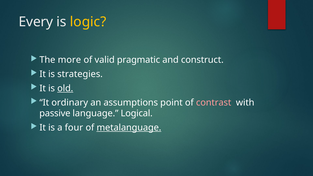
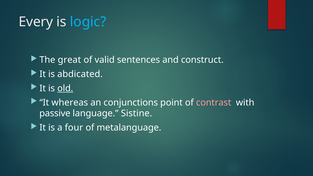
logic colour: yellow -> light blue
more: more -> great
pragmatic: pragmatic -> sentences
strategies: strategies -> abdicated
ordinary: ordinary -> whereas
assumptions: assumptions -> conjunctions
Logical: Logical -> Sistine
metalanguage underline: present -> none
